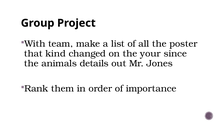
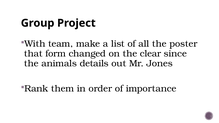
kind: kind -> form
your: your -> clear
